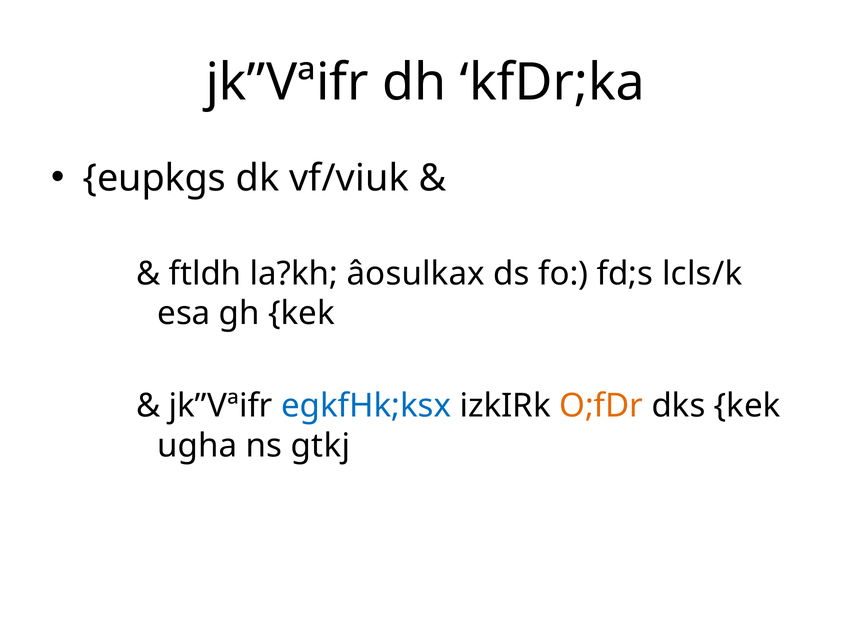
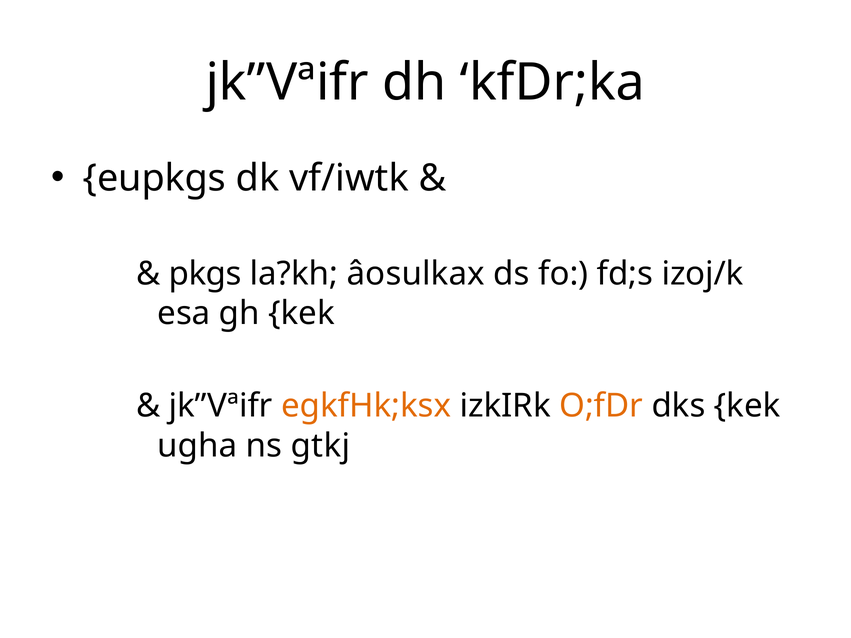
vf/viuk: vf/viuk -> vf/iwtk
ftldh: ftldh -> pkgs
lcls/k: lcls/k -> izoj/k
egkfHk;ksx colour: blue -> orange
